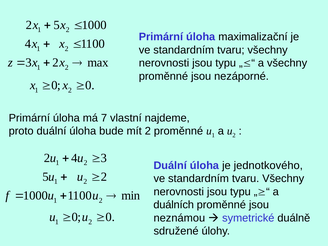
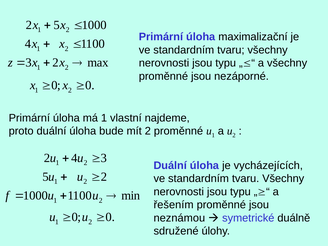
má 7: 7 -> 1
jednotkového: jednotkového -> vycházejících
duálních: duálních -> řešením
